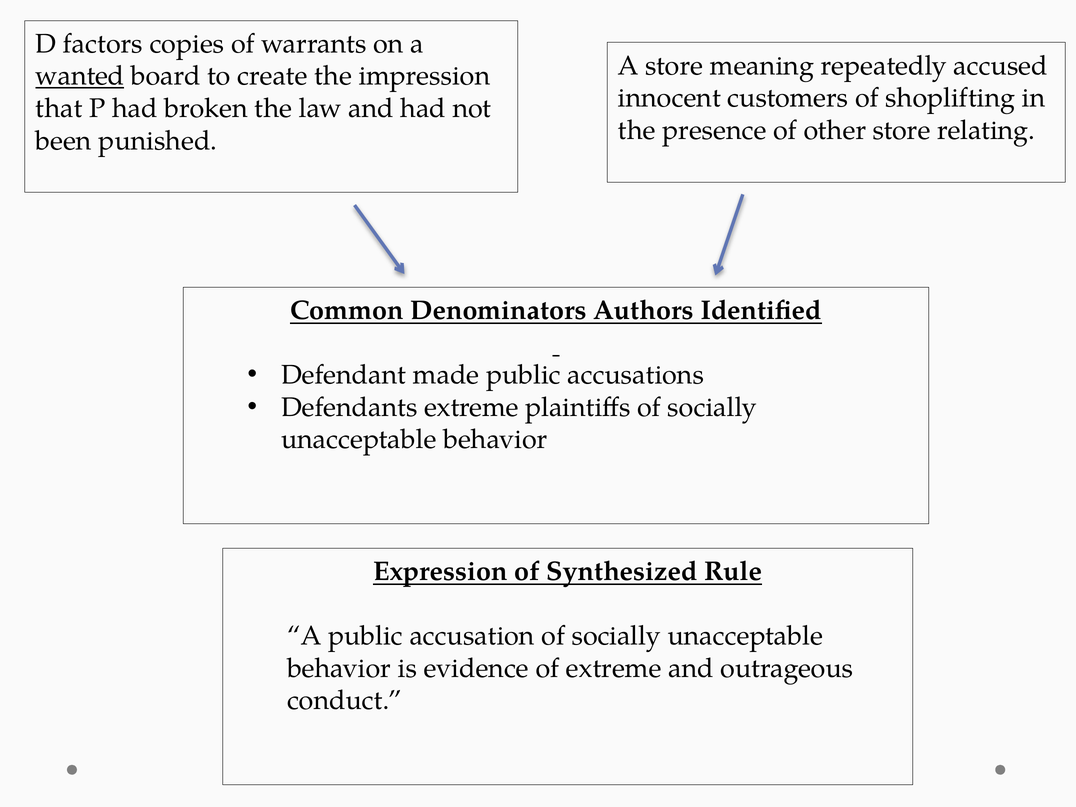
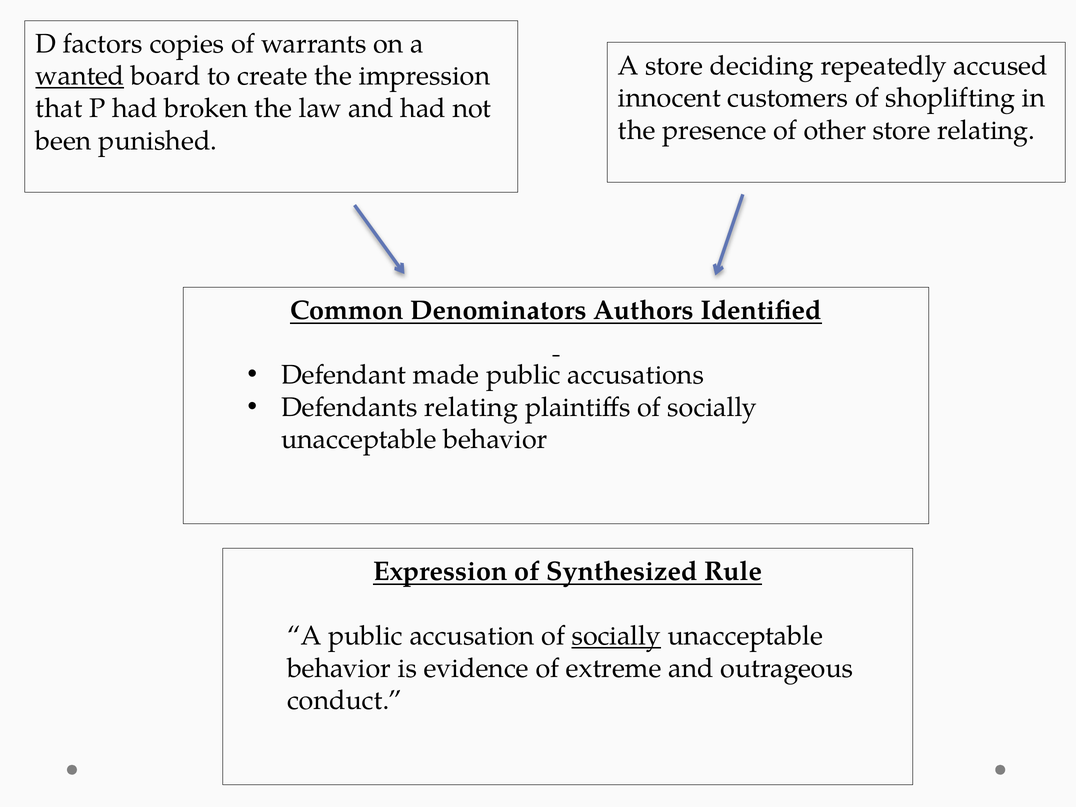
meaning: meaning -> deciding
Defendants extreme: extreme -> relating
socially at (616, 636) underline: none -> present
